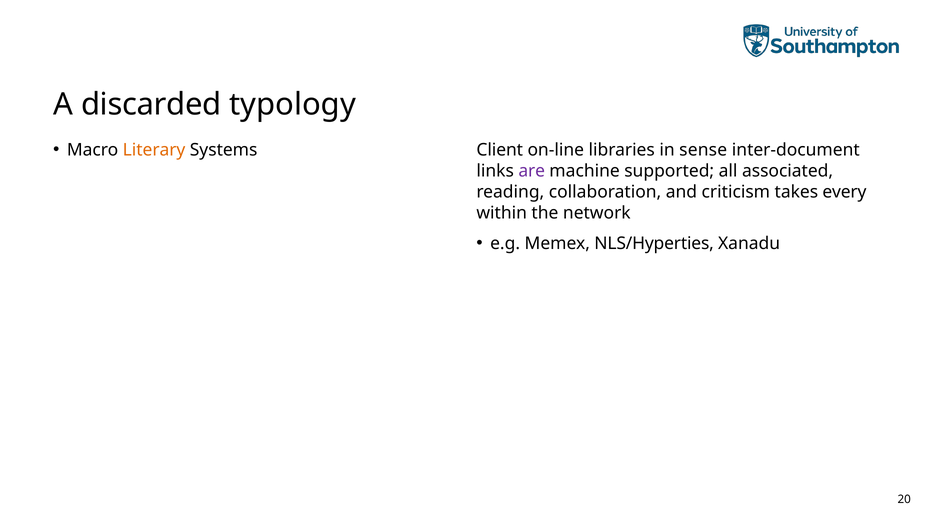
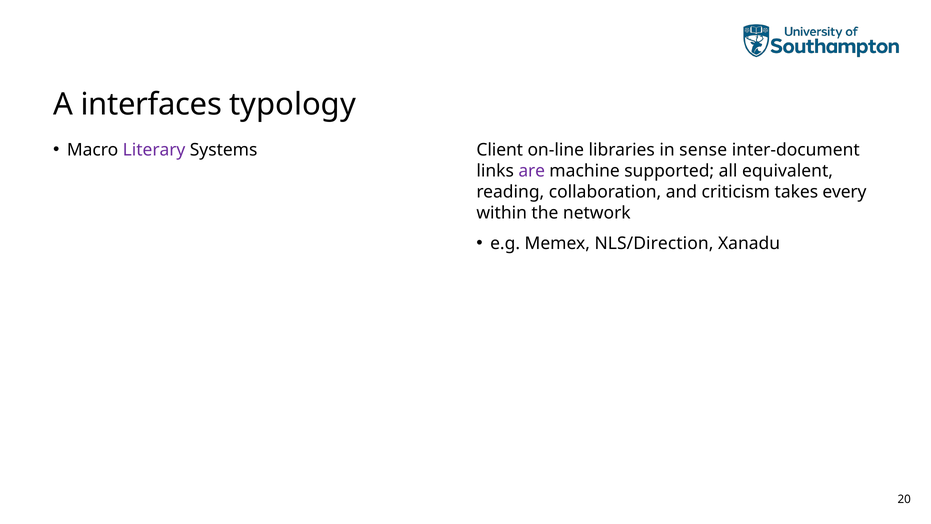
discarded: discarded -> interfaces
Literary colour: orange -> purple
associated: associated -> equivalent
NLS/Hyperties: NLS/Hyperties -> NLS/Direction
